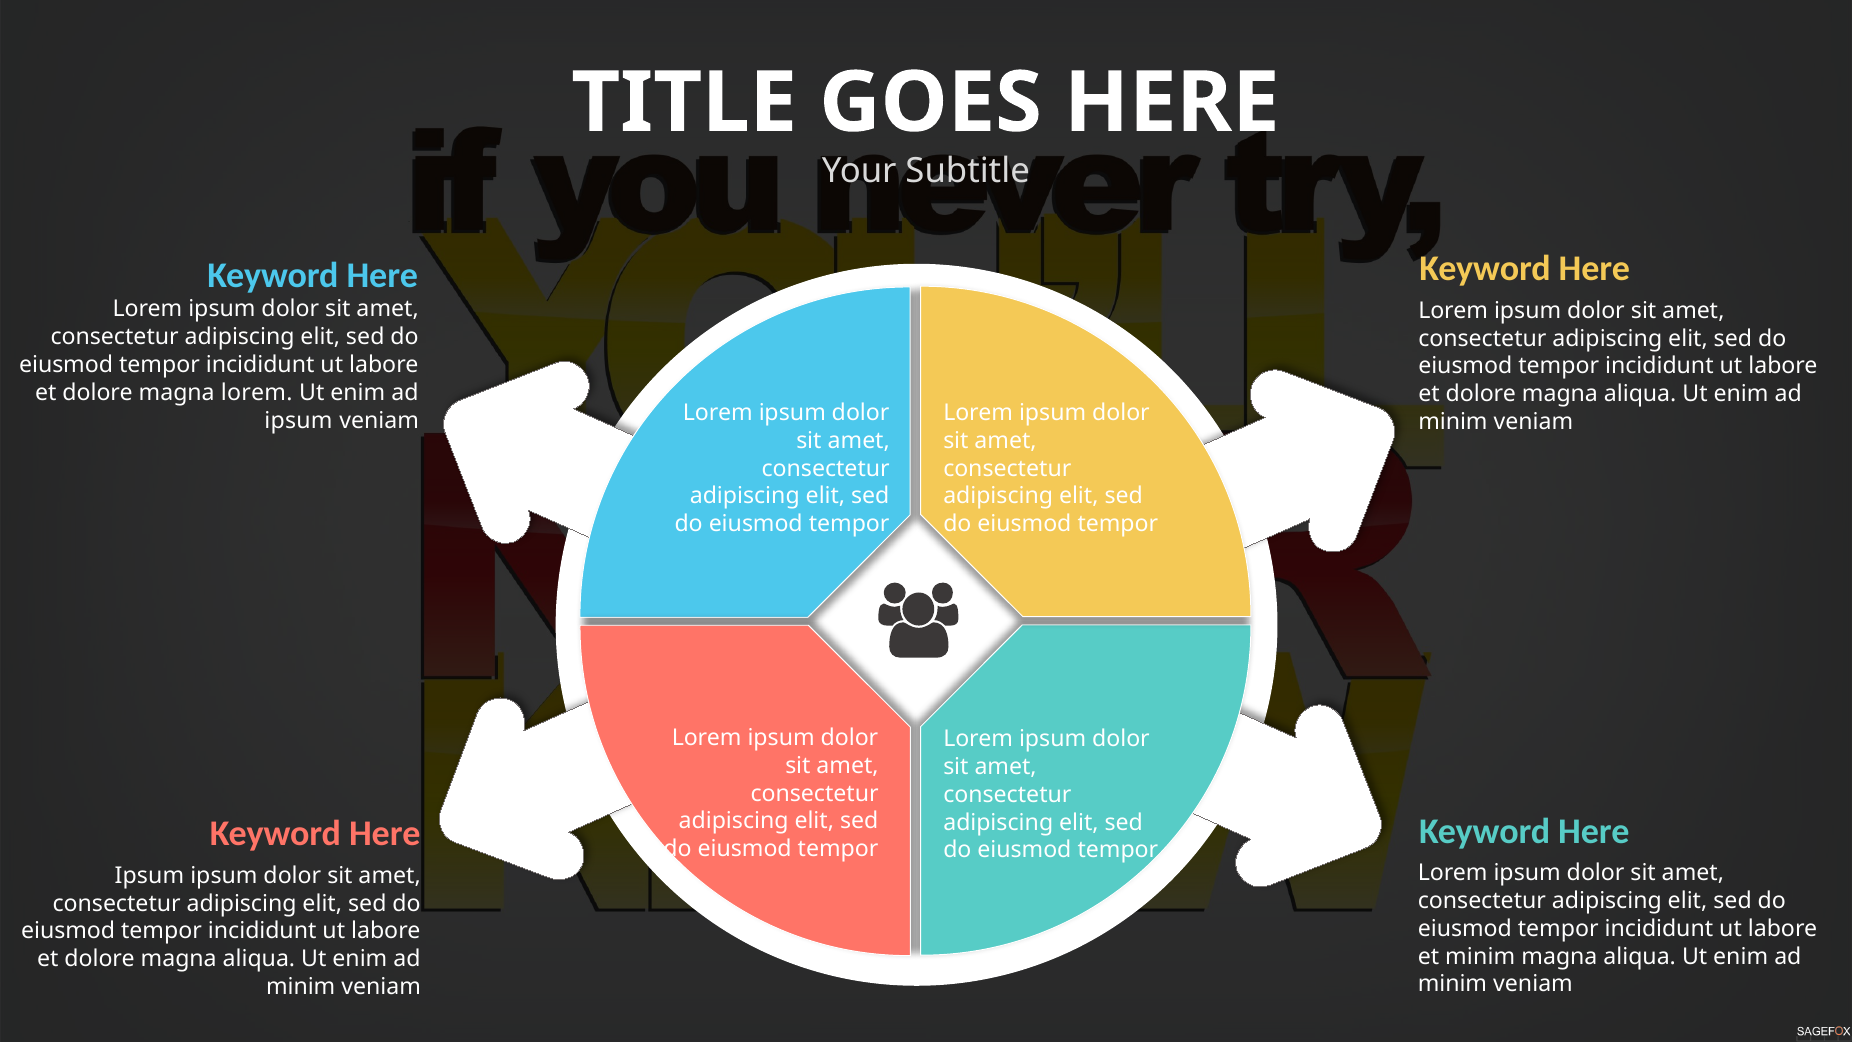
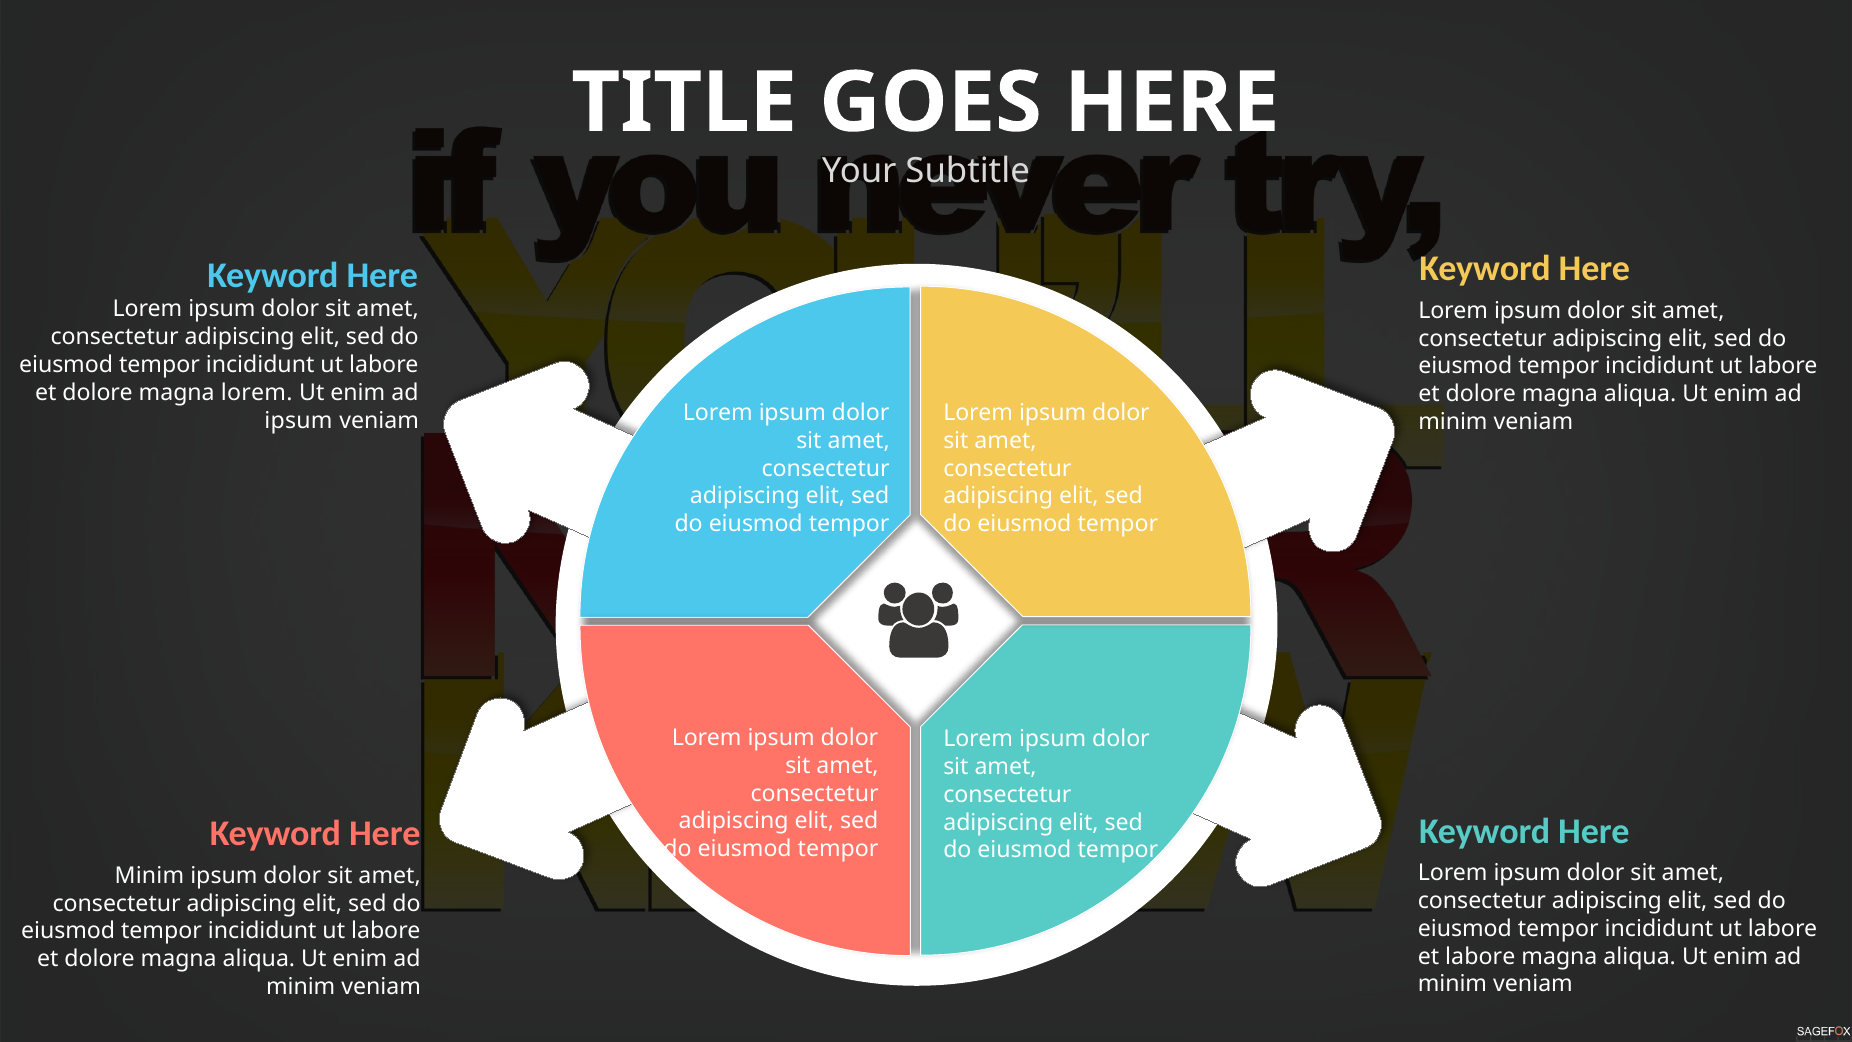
Ipsum at (149, 875): Ipsum -> Minim
et minim: minim -> labore
